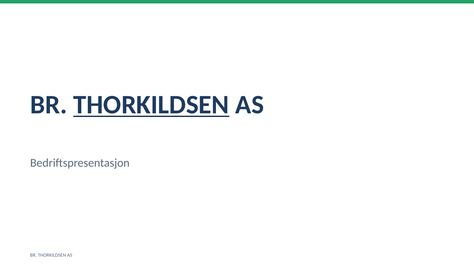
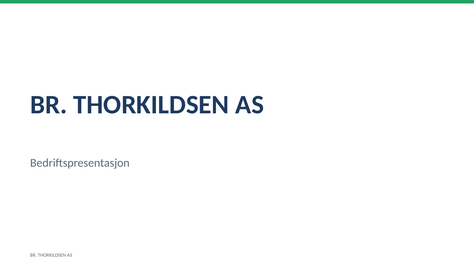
THORKILDSEN at (151, 105) underline: present -> none
